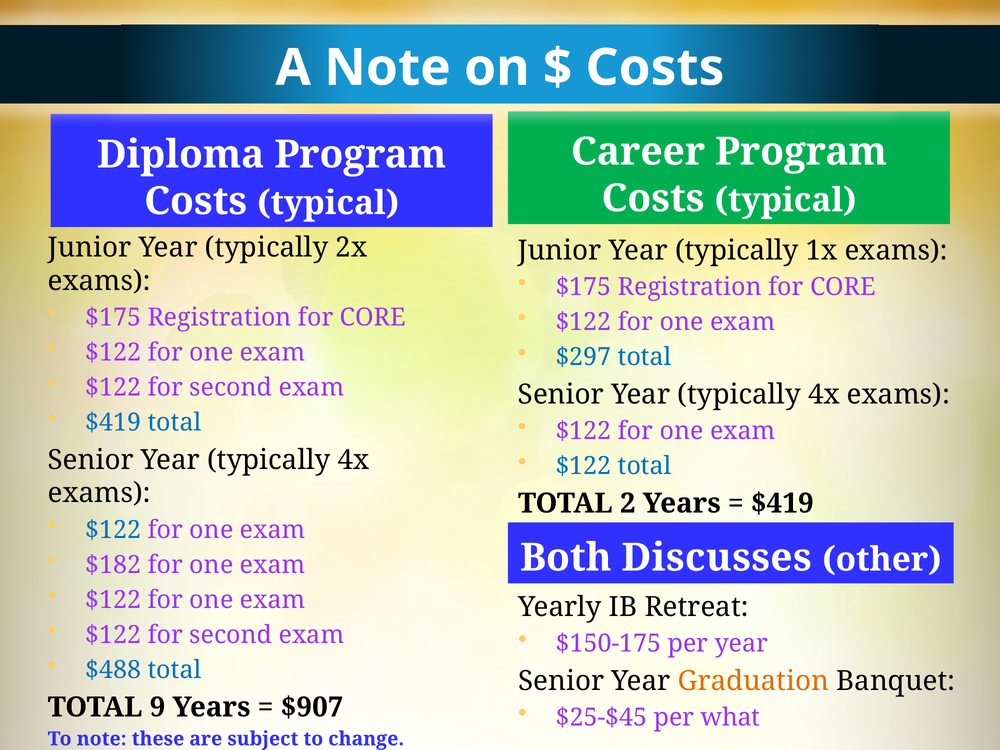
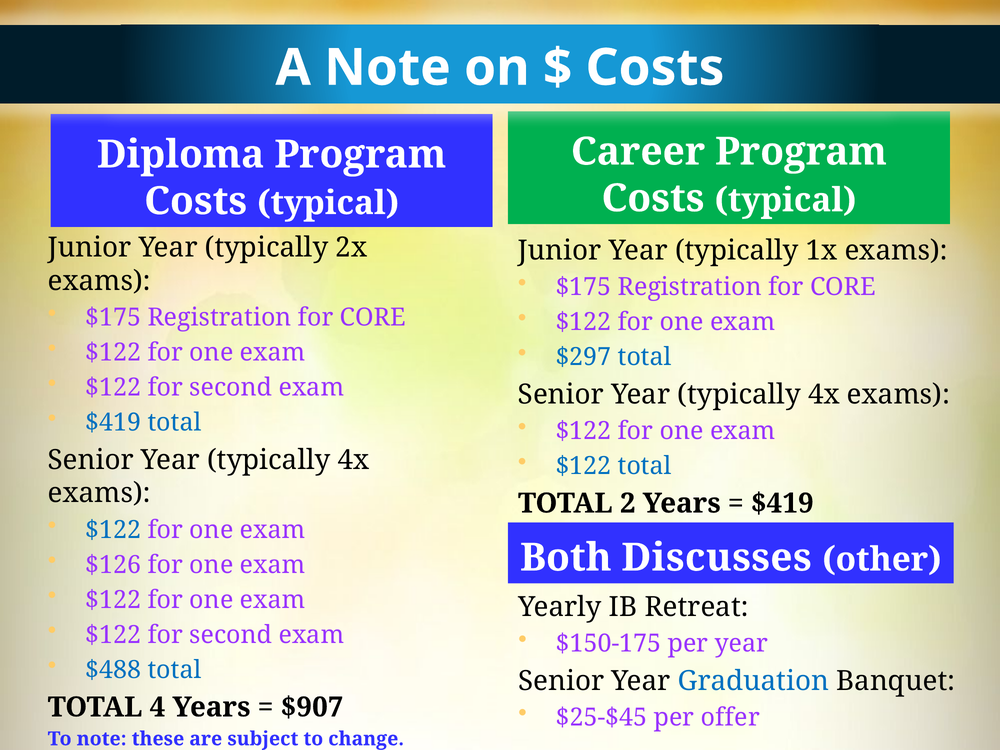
$182: $182 -> $126
Graduation colour: orange -> blue
9: 9 -> 4
what: what -> offer
